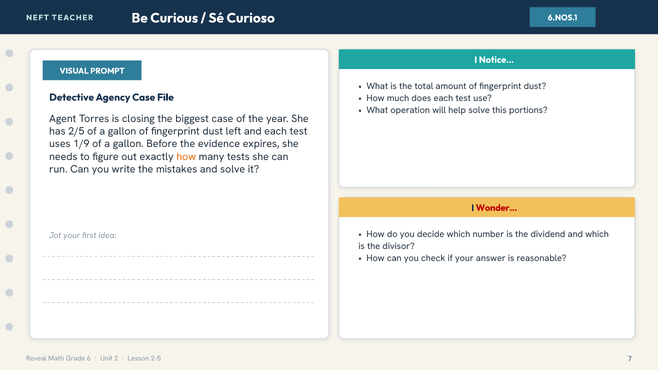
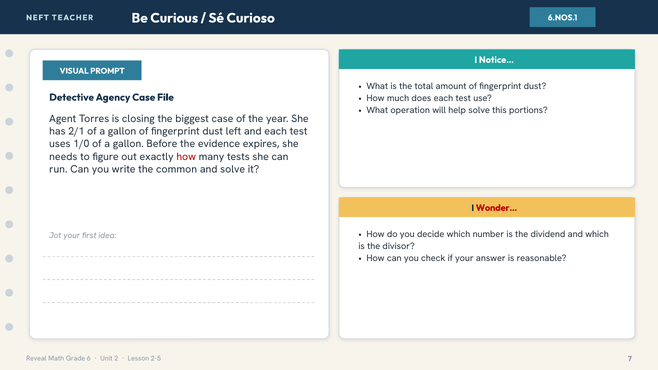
2/5: 2/5 -> 2/1
1/9: 1/9 -> 1/0
how at (186, 157) colour: orange -> red
mistakes: mistakes -> common
